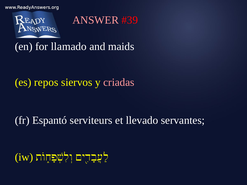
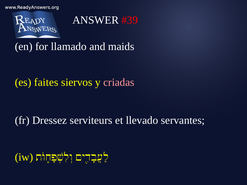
ANSWER colour: pink -> white
repos: repos -> faites
Espantó: Espantó -> Dressez
